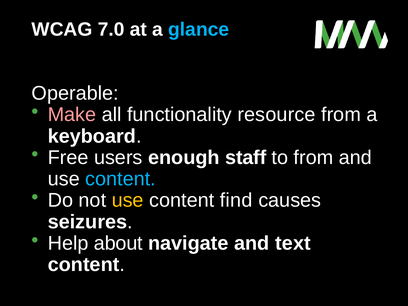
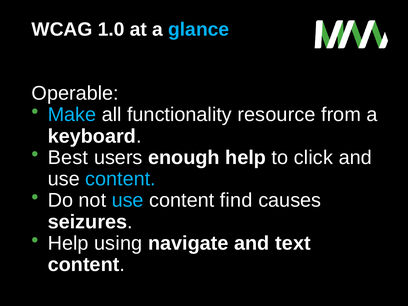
7.0: 7.0 -> 1.0
Make colour: pink -> light blue
Free: Free -> Best
enough staff: staff -> help
to from: from -> click
use at (128, 200) colour: yellow -> light blue
about: about -> using
